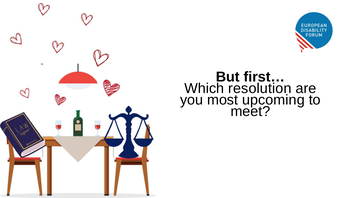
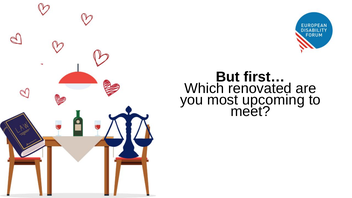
resolution: resolution -> renovated
